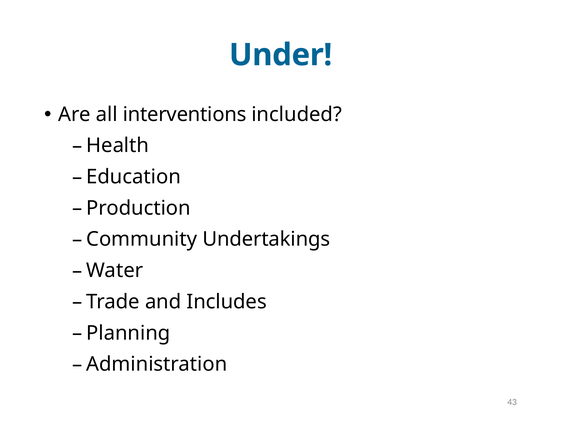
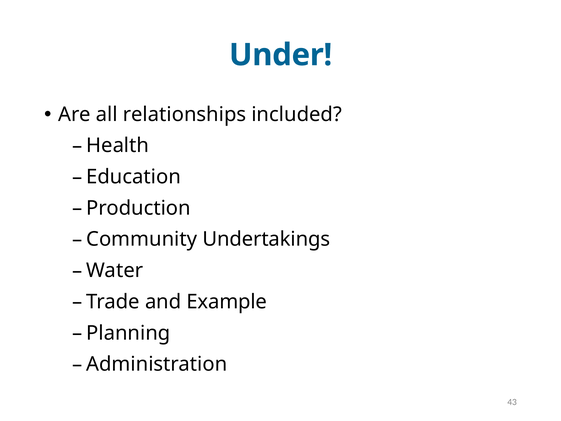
interventions: interventions -> relationships
Includes: Includes -> Example
